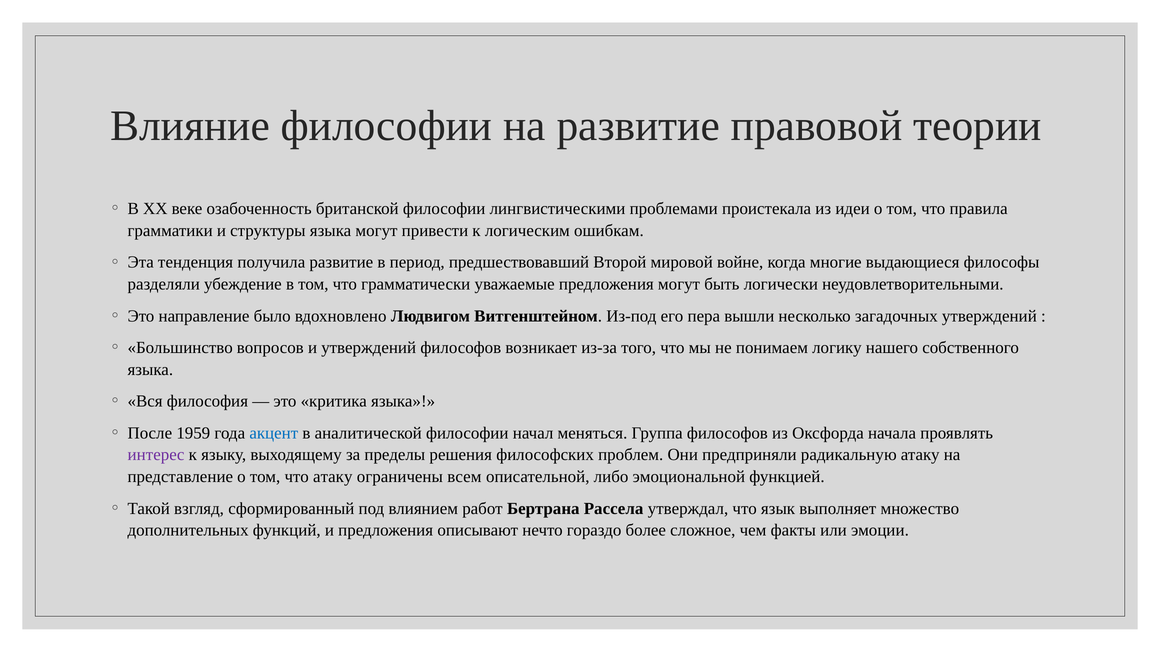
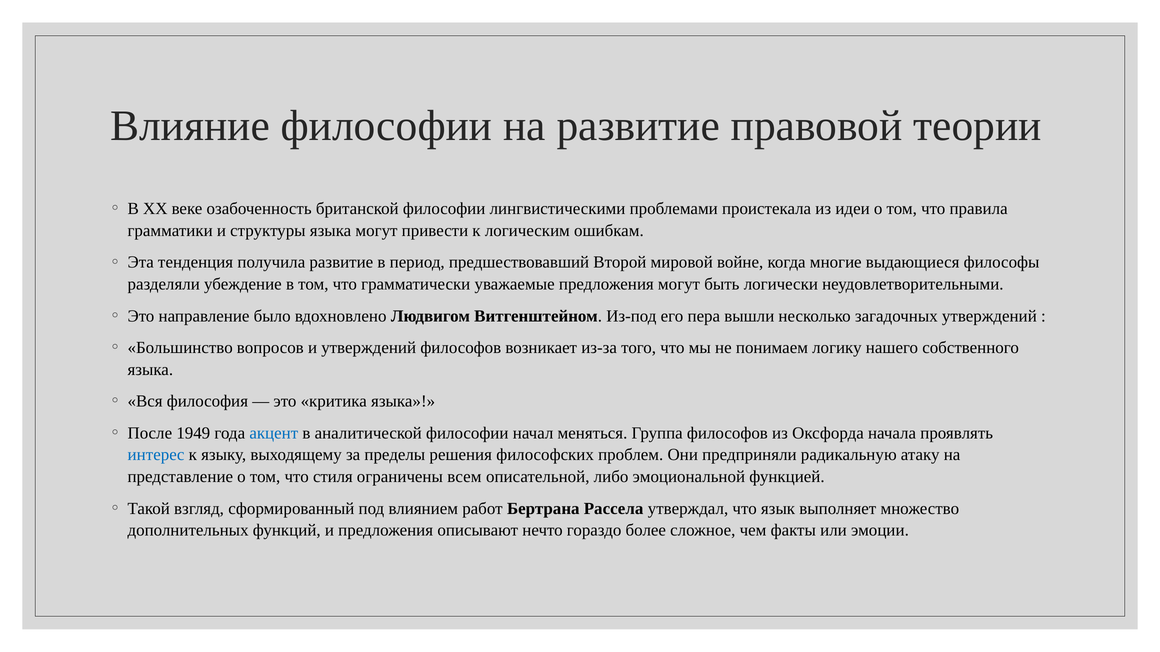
1959: 1959 -> 1949
интерес colour: purple -> blue
что атаку: атаку -> стиля
